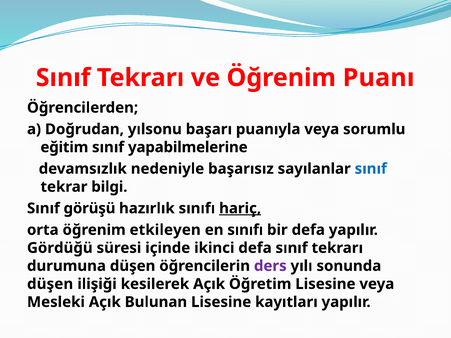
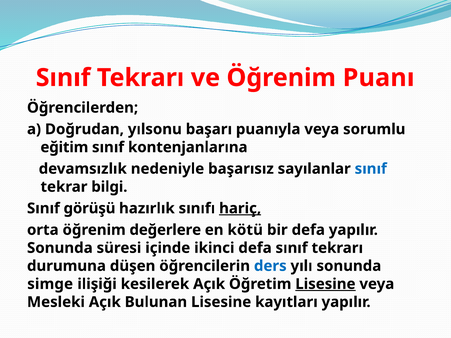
yapabilmelerine: yapabilmelerine -> kontenjanlarına
etkileyen: etkileyen -> değerlere
en sınıfı: sınıfı -> kötü
Gördüğü at (60, 248): Gördüğü -> Sonunda
ders colour: purple -> blue
düşen at (50, 284): düşen -> simge
Lisesine at (325, 284) underline: none -> present
